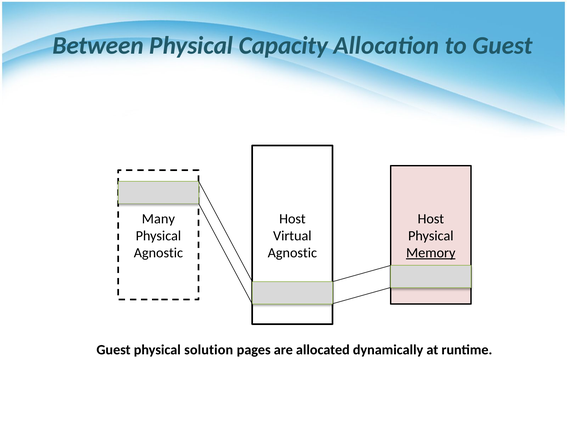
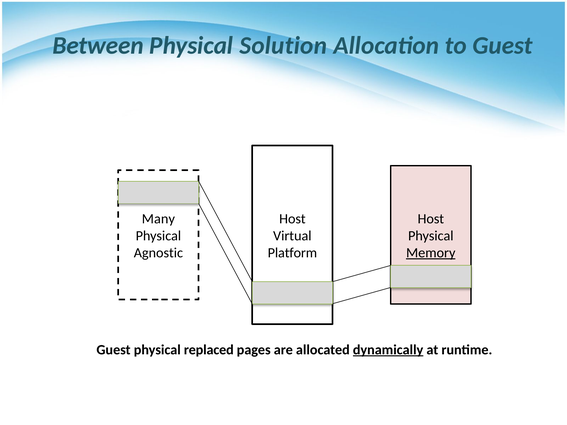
Capacity: Capacity -> Solution
Agnostic at (292, 253): Agnostic -> Platform
solution: solution -> replaced
dynamically underline: none -> present
